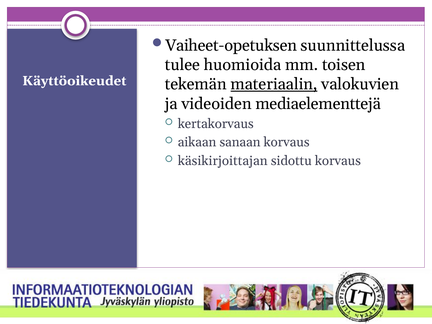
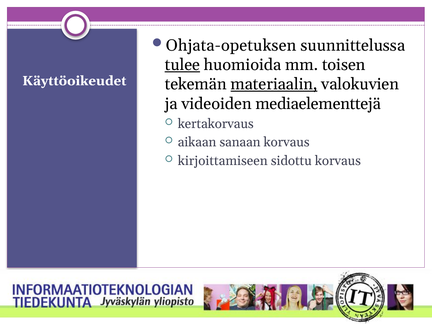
Vaiheet-opetuksen: Vaiheet-opetuksen -> Ohjata-opetuksen
tulee underline: none -> present
käsikirjoittajan: käsikirjoittajan -> kirjoittamiseen
